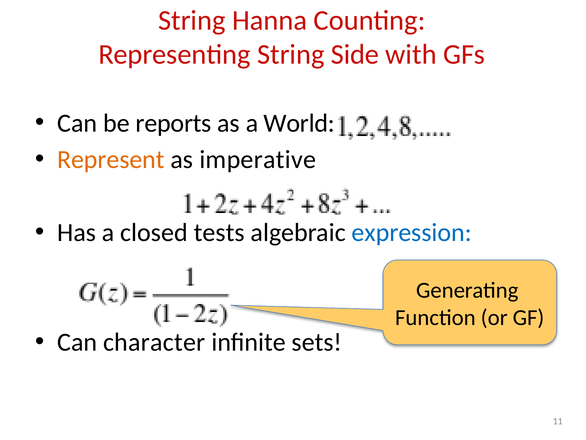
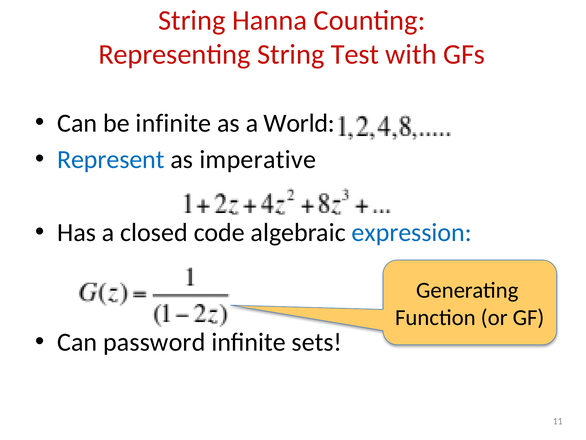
Side: Side -> Test
be reports: reports -> infinite
Represent colour: orange -> blue
tests: tests -> code
character: character -> password
